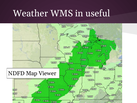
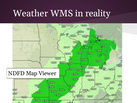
useful: useful -> reality
